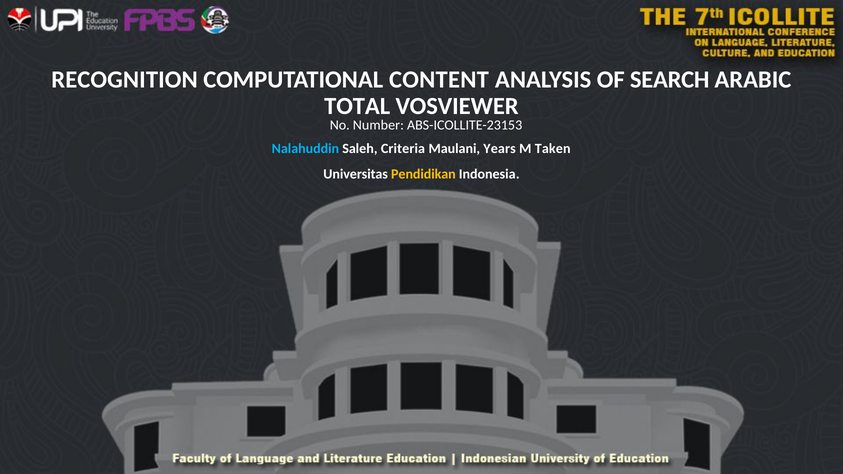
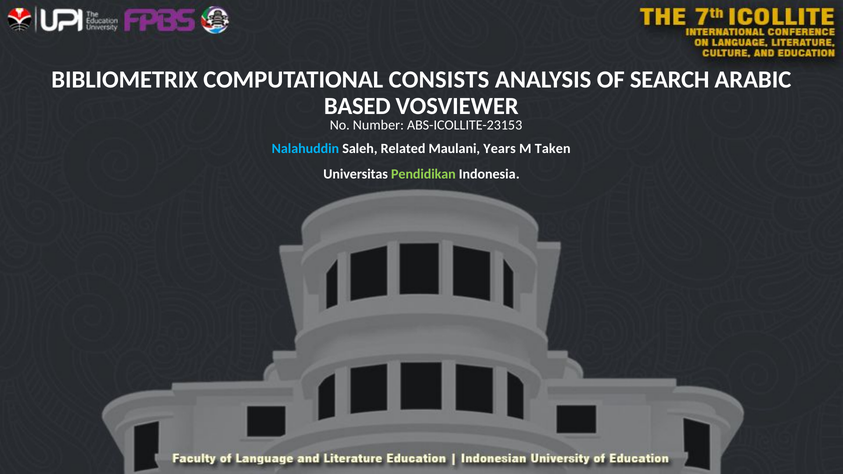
RECOGNITION: RECOGNITION -> BIBLIOMETRIX
CONTENT: CONTENT -> CONSISTS
TOTAL: TOTAL -> BASED
Criteria: Criteria -> Related
Pendidikan colour: yellow -> light green
